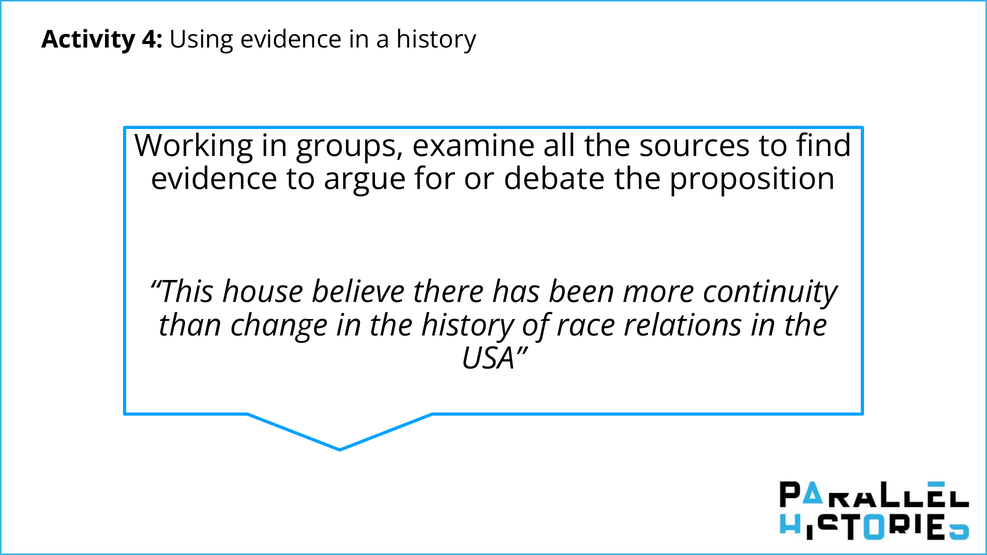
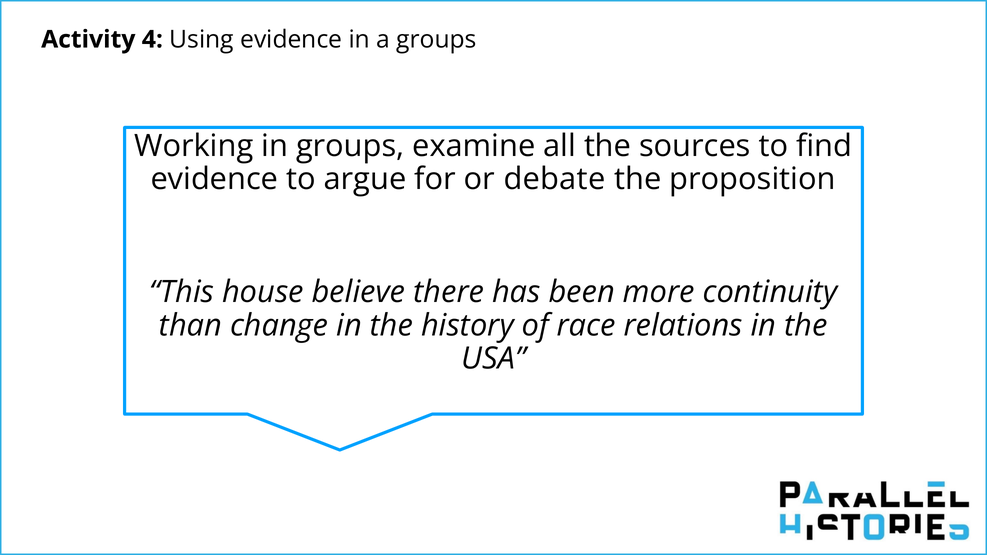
a history: history -> groups
